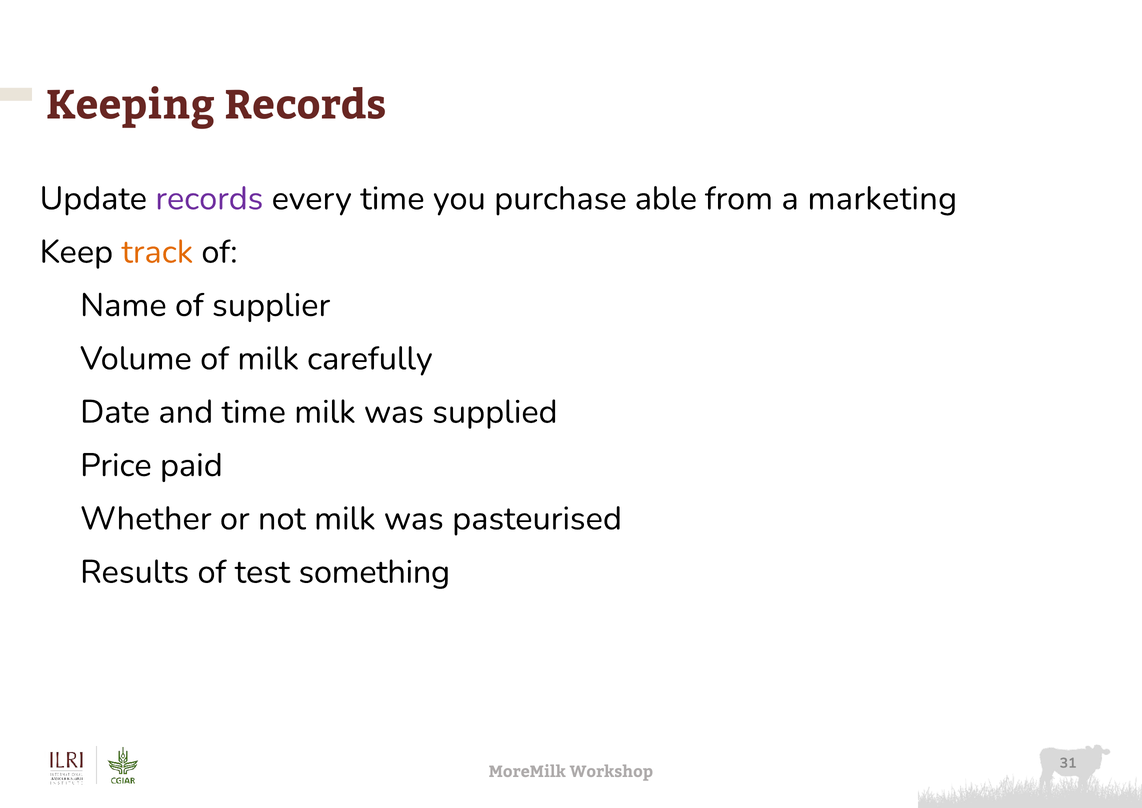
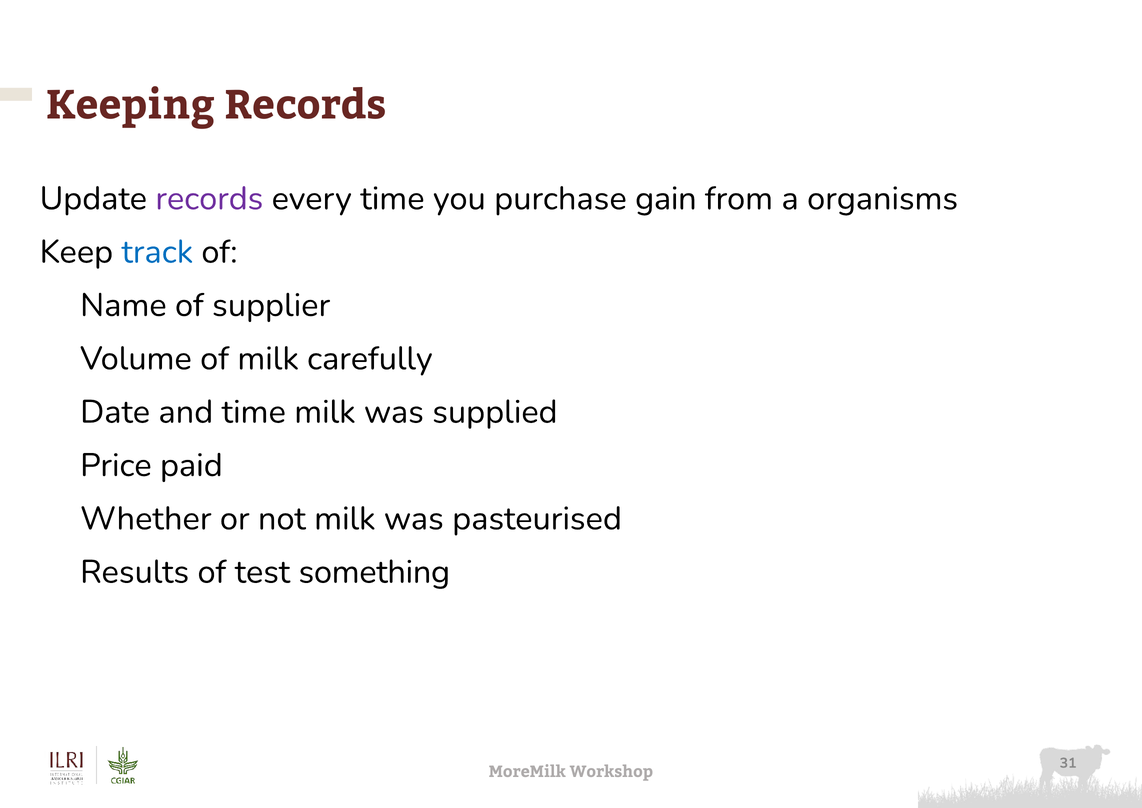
able: able -> gain
marketing: marketing -> organisms
track colour: orange -> blue
